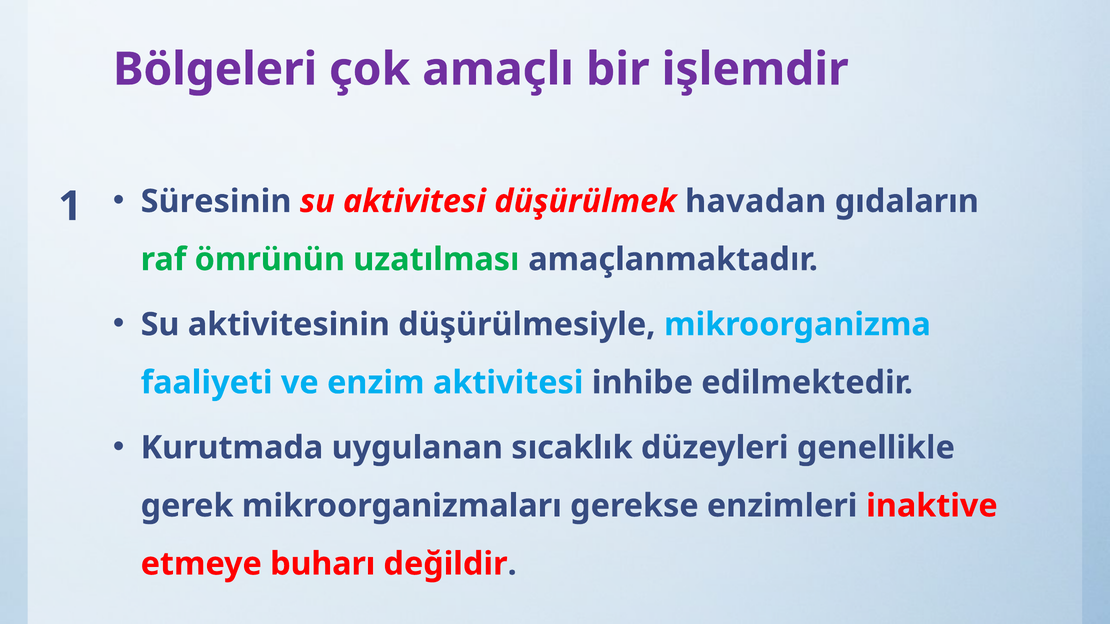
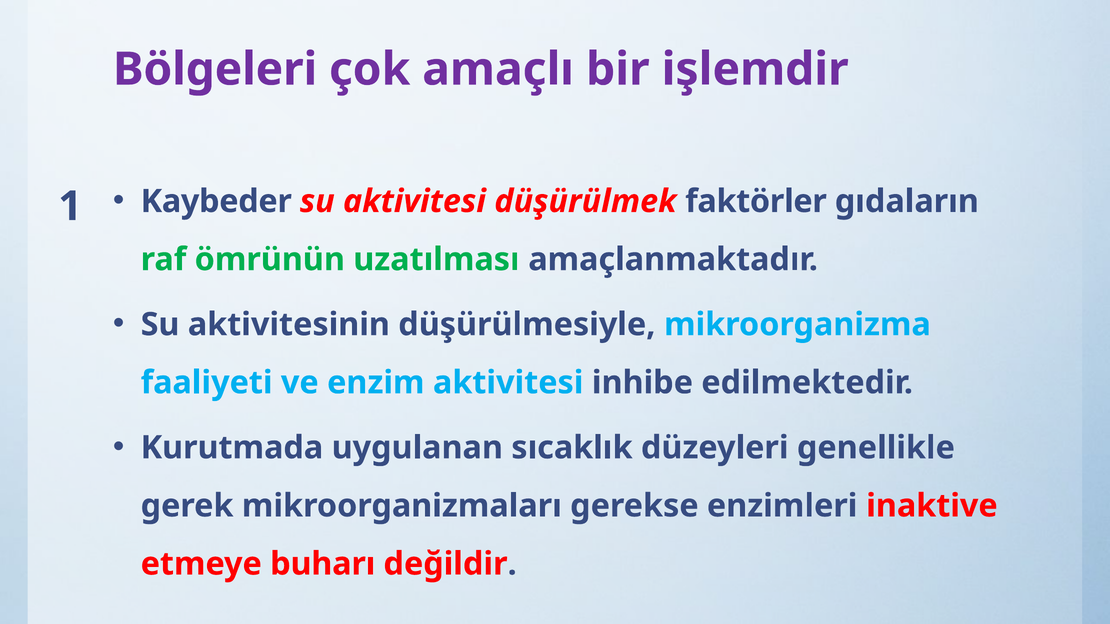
Süresinin: Süresinin -> Kaybeder
havadan: havadan -> faktörler
